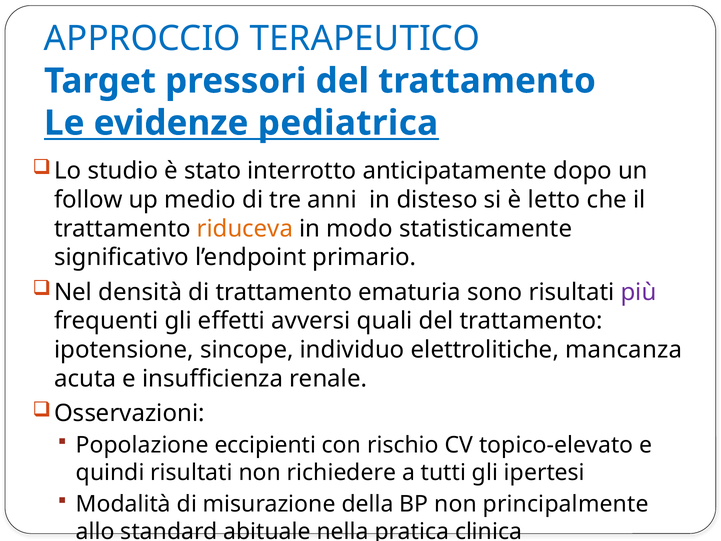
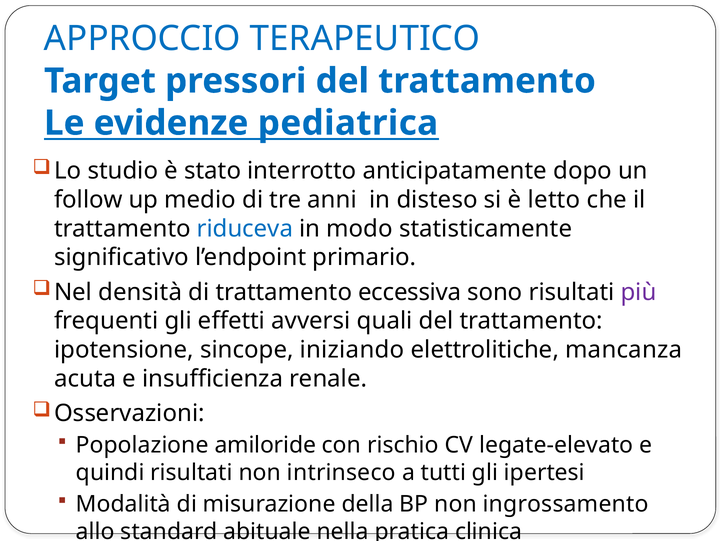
riduceva colour: orange -> blue
ematuria: ematuria -> eccessiva
individuo: individuo -> iniziando
eccipienti: eccipienti -> amiloride
topico-elevato: topico-elevato -> legate-elevato
richiedere: richiedere -> intrinseco
principalmente: principalmente -> ingrossamento
